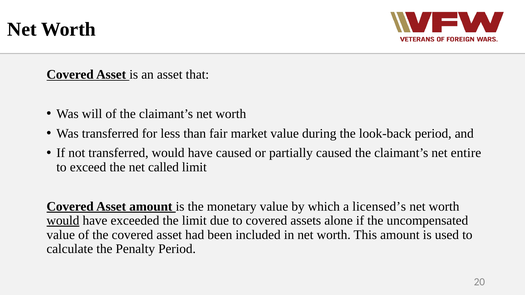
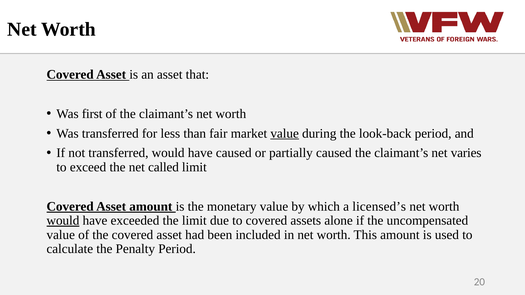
will: will -> first
value at (285, 133) underline: none -> present
entire: entire -> varies
